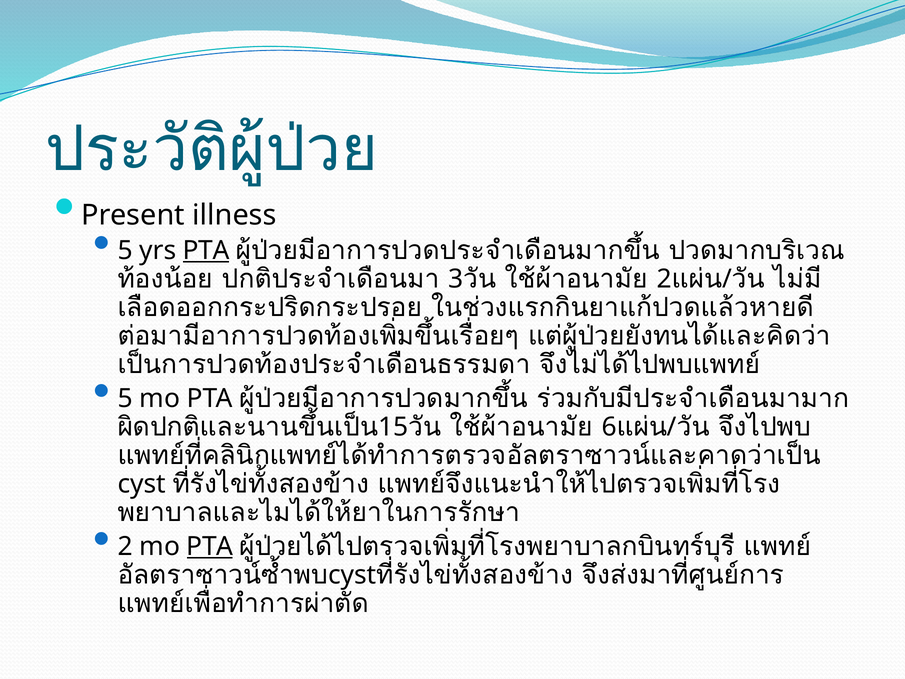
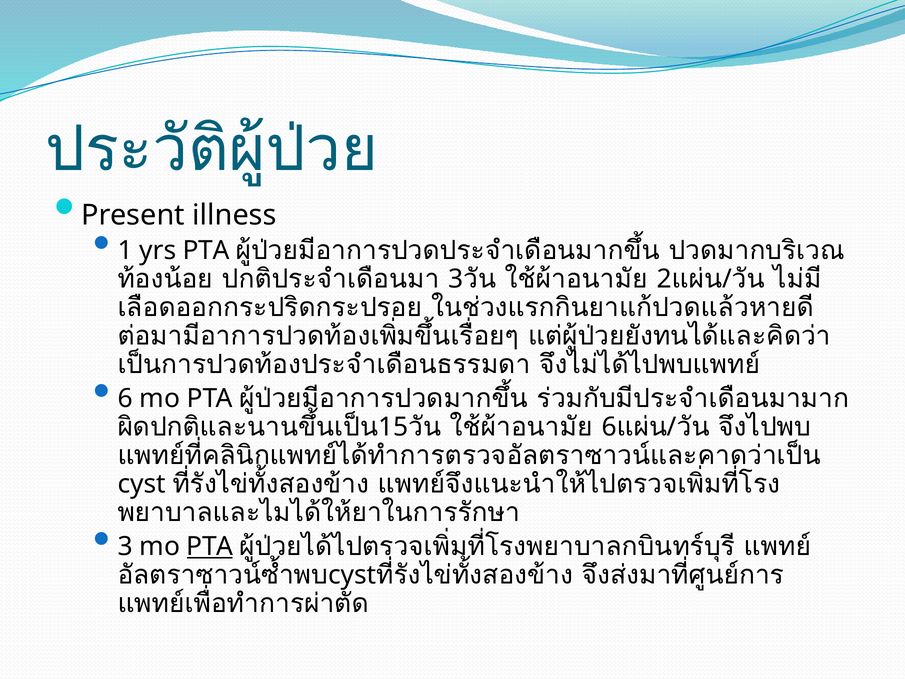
5 at (125, 250): 5 -> 1
PTA at (206, 250) underline: present -> none
5 at (125, 398): 5 -> 6
2: 2 -> 3
